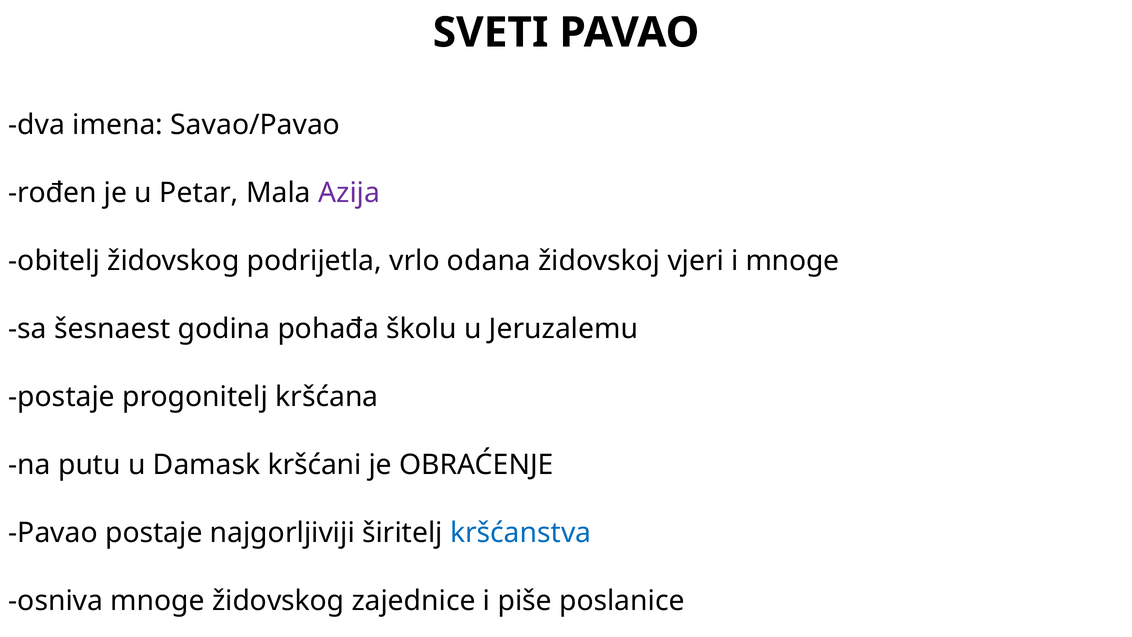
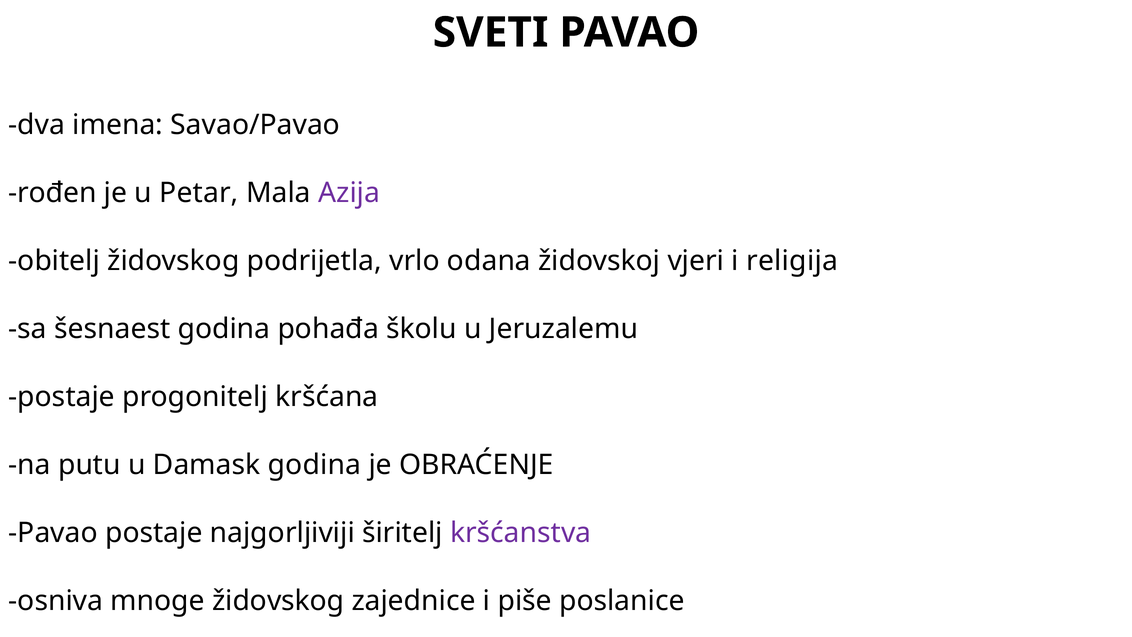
i mnoge: mnoge -> religija
Damask kršćani: kršćani -> godina
kršćanstva colour: blue -> purple
